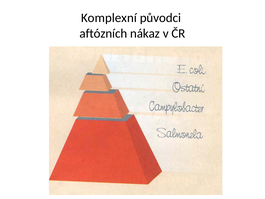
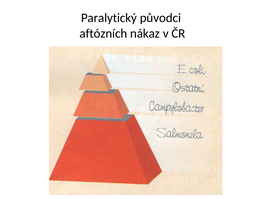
Komplexní: Komplexní -> Paralytický
